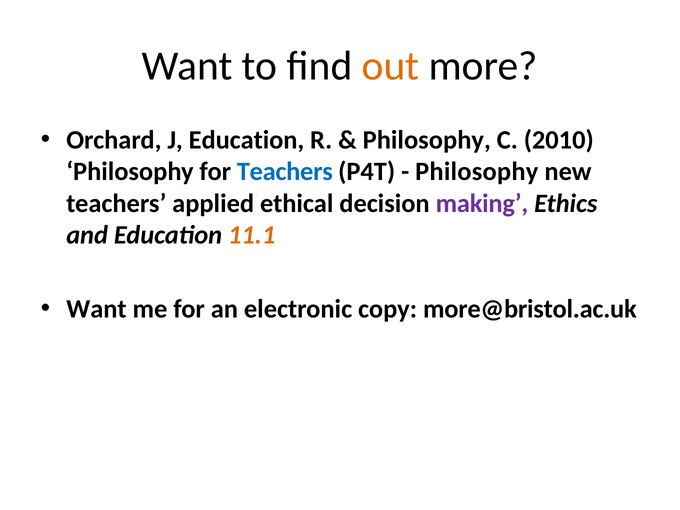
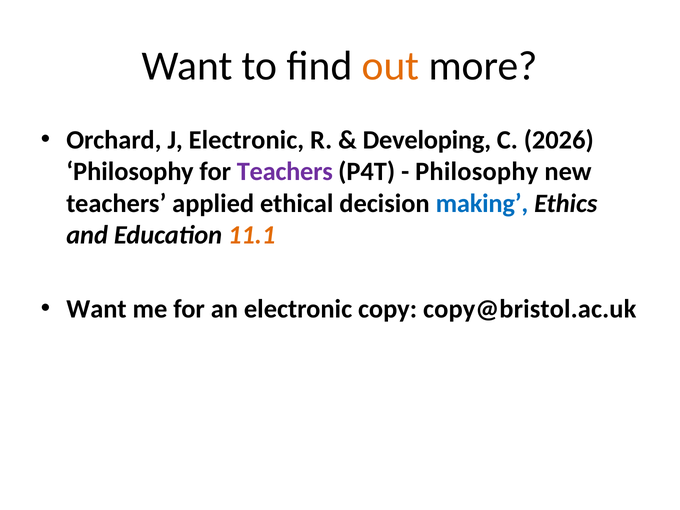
J Education: Education -> Electronic
Philosophy at (427, 140): Philosophy -> Developing
2010: 2010 -> 2026
Teachers at (285, 172) colour: blue -> purple
making colour: purple -> blue
more@bristol.ac.uk: more@bristol.ac.uk -> copy@bristol.ac.uk
